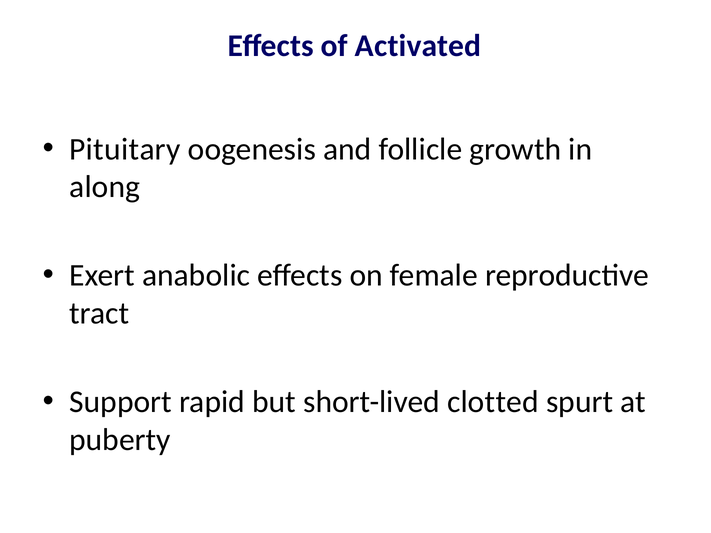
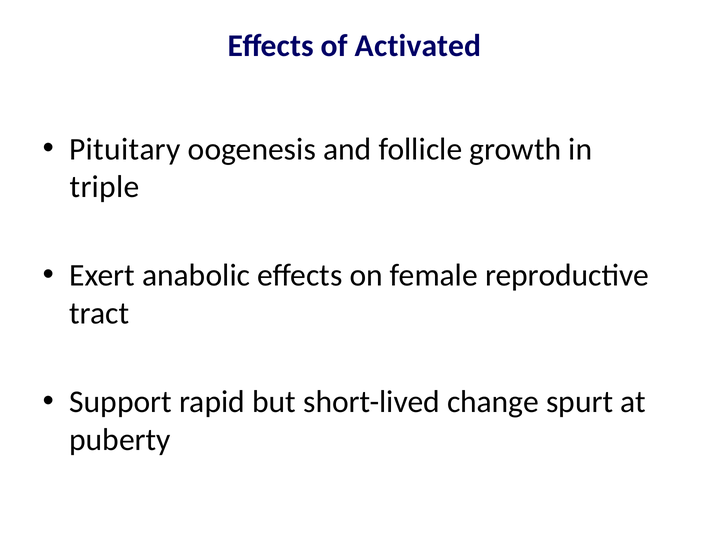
along: along -> triple
clotted: clotted -> change
